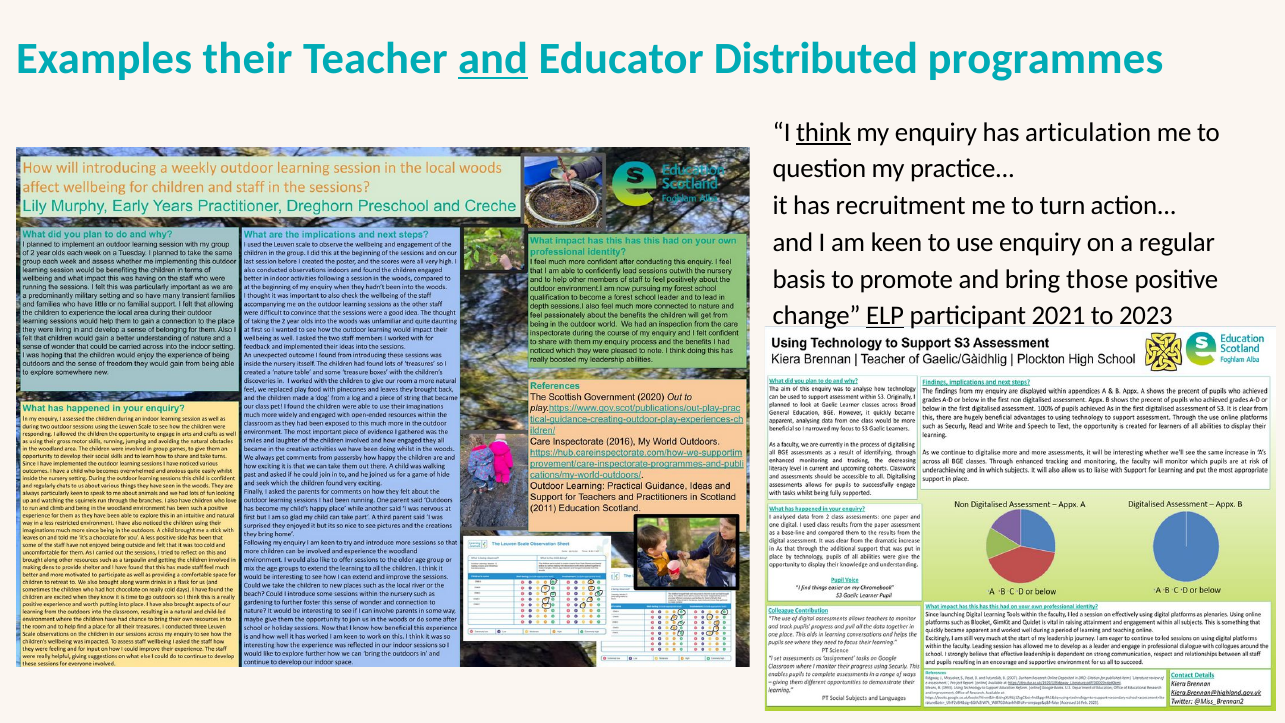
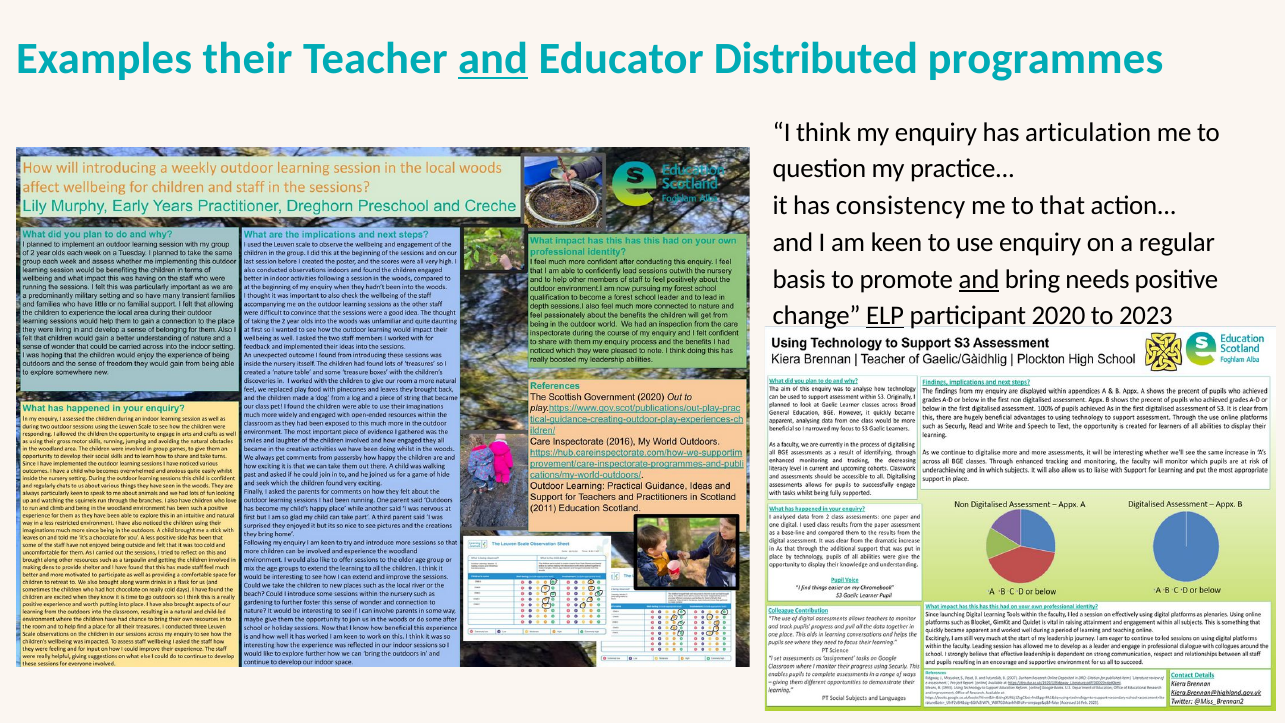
think underline: present -> none
recruitment: recruitment -> consistency
turn: turn -> that
and at (979, 279) underline: none -> present
those: those -> needs
2021: 2021 -> 2020
